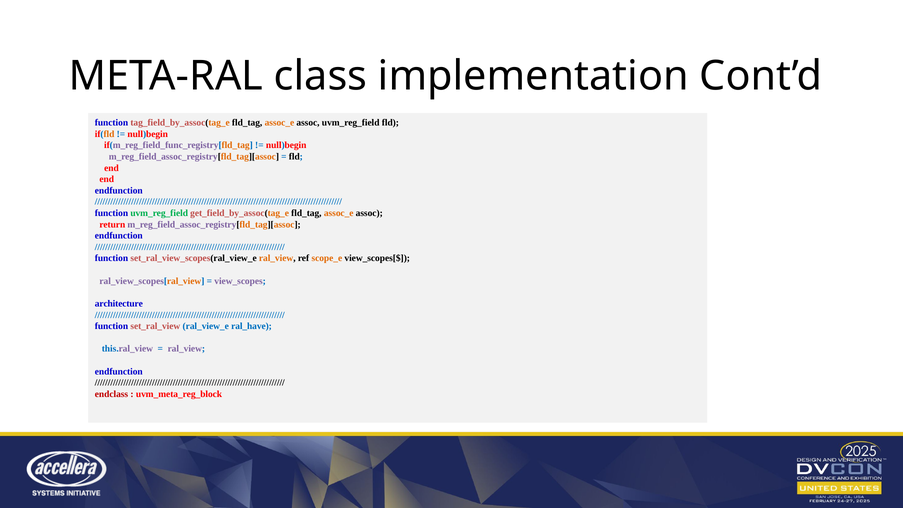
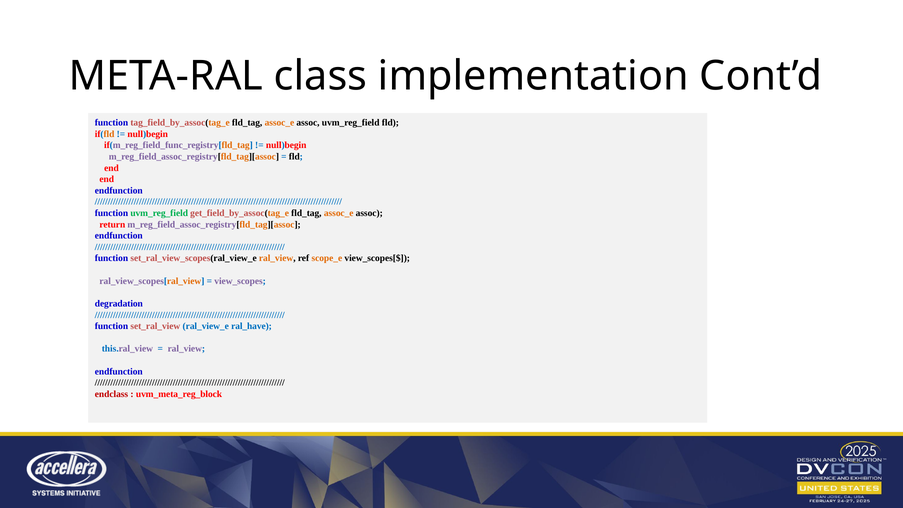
architecture: architecture -> degradation
